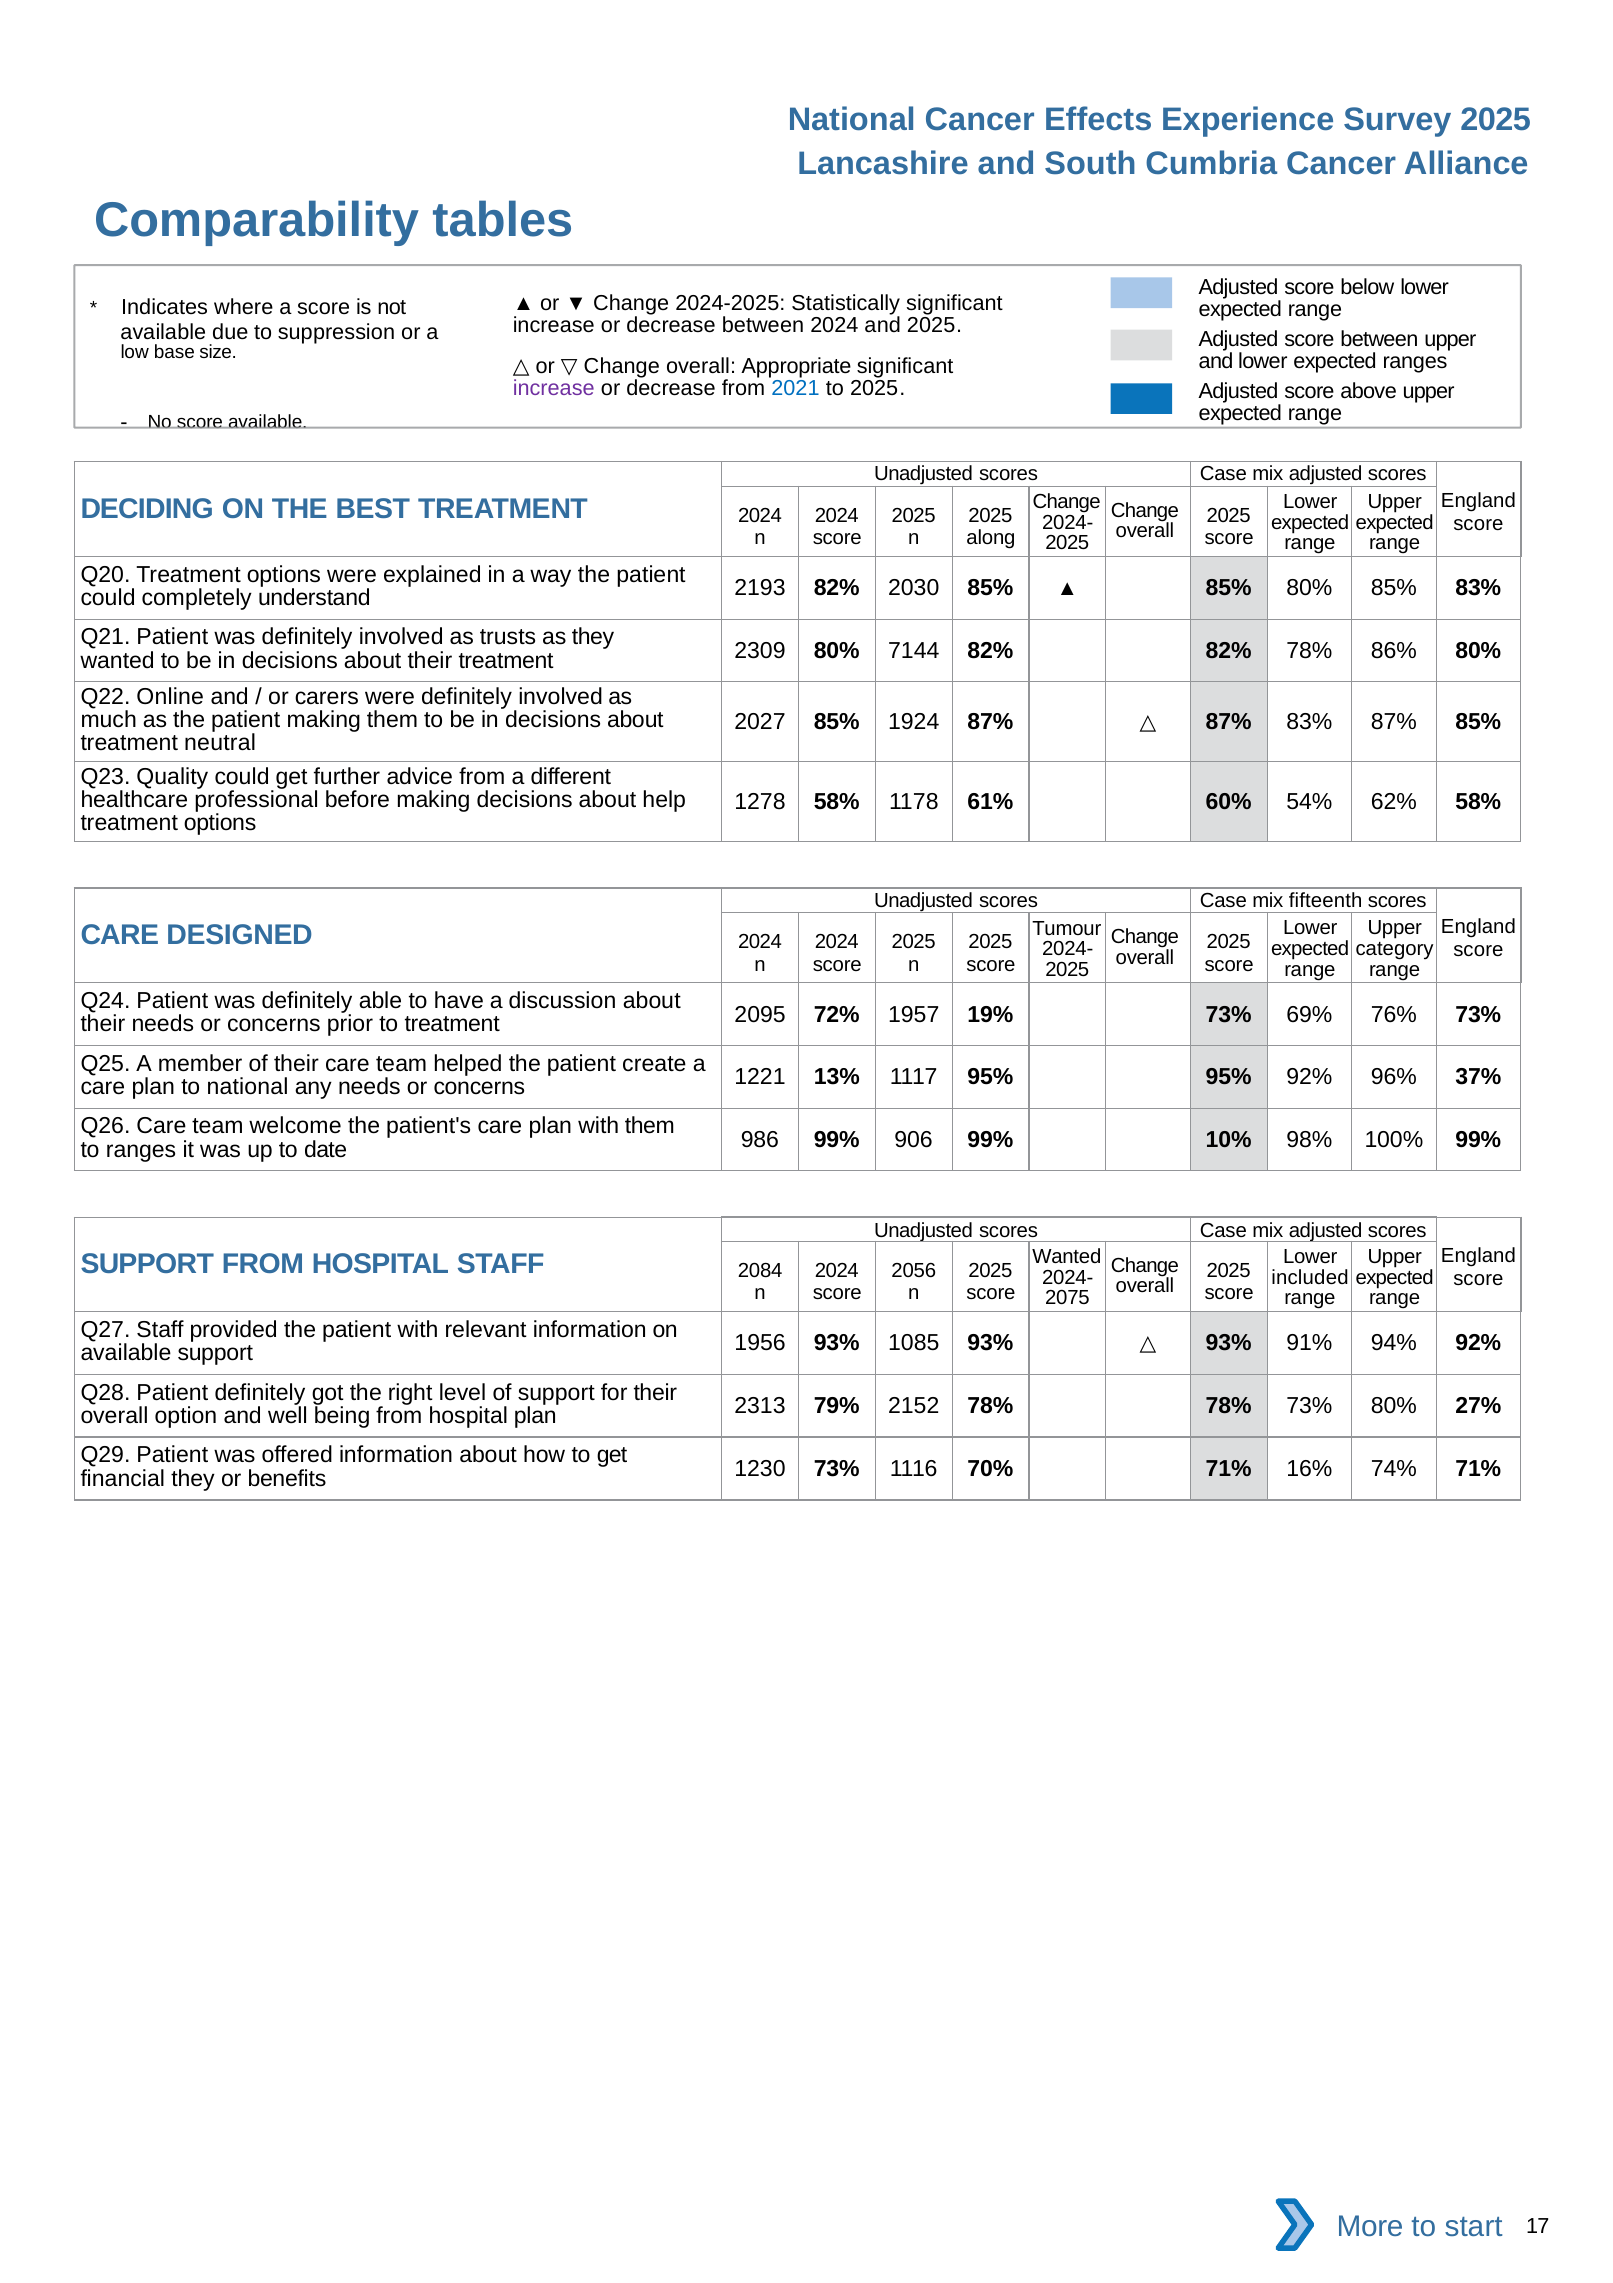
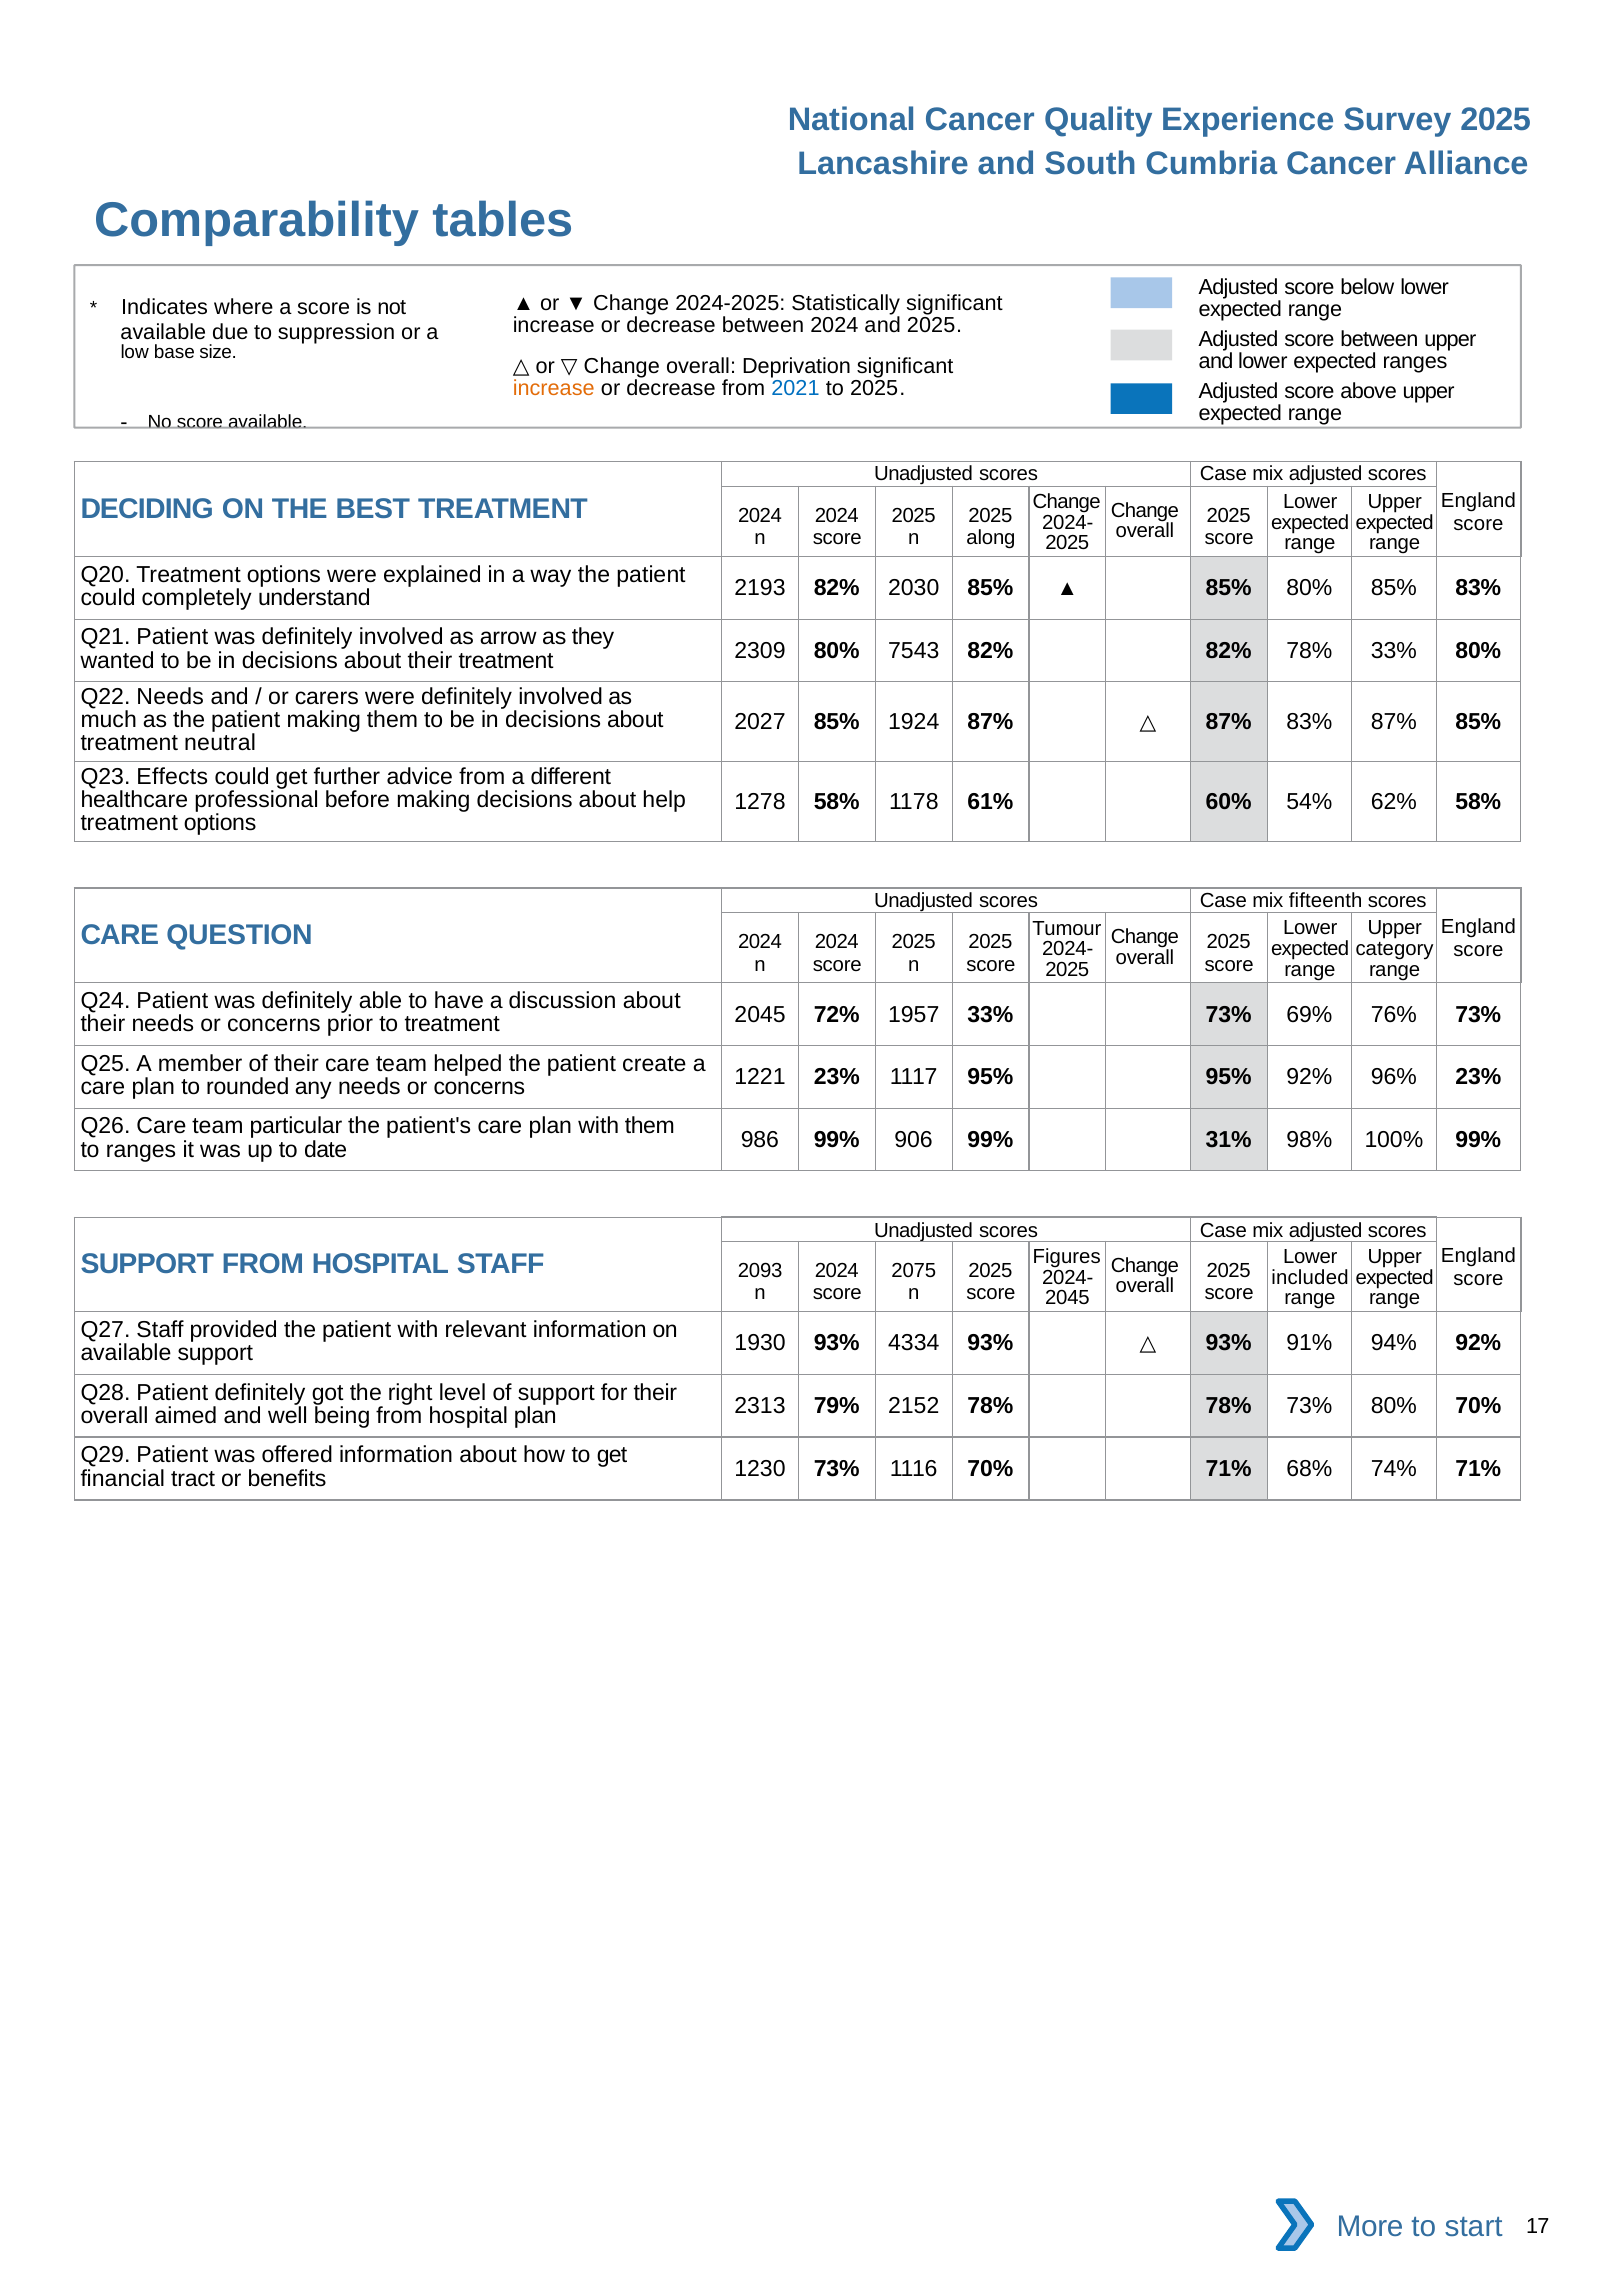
Effects: Effects -> Quality
Appropriate: Appropriate -> Deprivation
increase at (554, 388) colour: purple -> orange
trusts: trusts -> arrow
7144: 7144 -> 7543
78% 86%: 86% -> 33%
Q22 Online: Online -> Needs
Quality: Quality -> Effects
DESIGNED: DESIGNED -> QUESTION
treatment 2095: 2095 -> 2045
1957 19%: 19% -> 33%
to national: national -> rounded
1221 13%: 13% -> 23%
96% 37%: 37% -> 23%
welcome: welcome -> particular
10%: 10% -> 31%
Wanted at (1067, 1257): Wanted -> Figures
2084: 2084 -> 2093
2056: 2056 -> 2075
2075 at (1067, 1298): 2075 -> 2045
1956: 1956 -> 1930
1085: 1085 -> 4334
option: option -> aimed
80% 27%: 27% -> 70%
financial they: they -> tract
16%: 16% -> 68%
